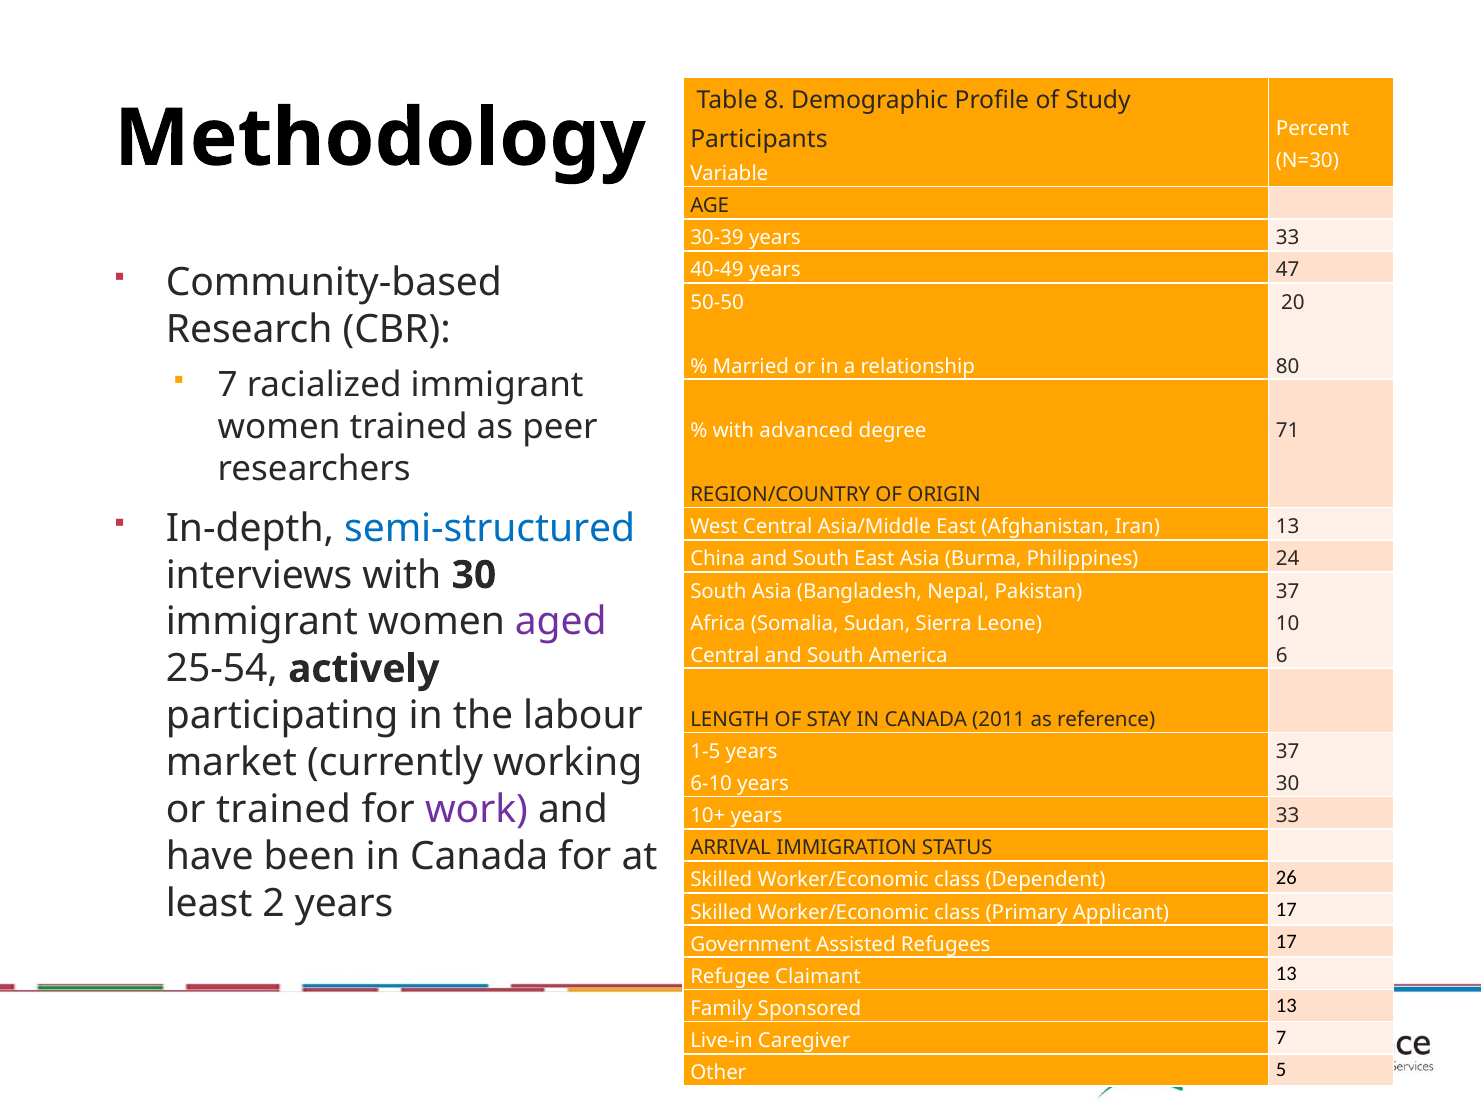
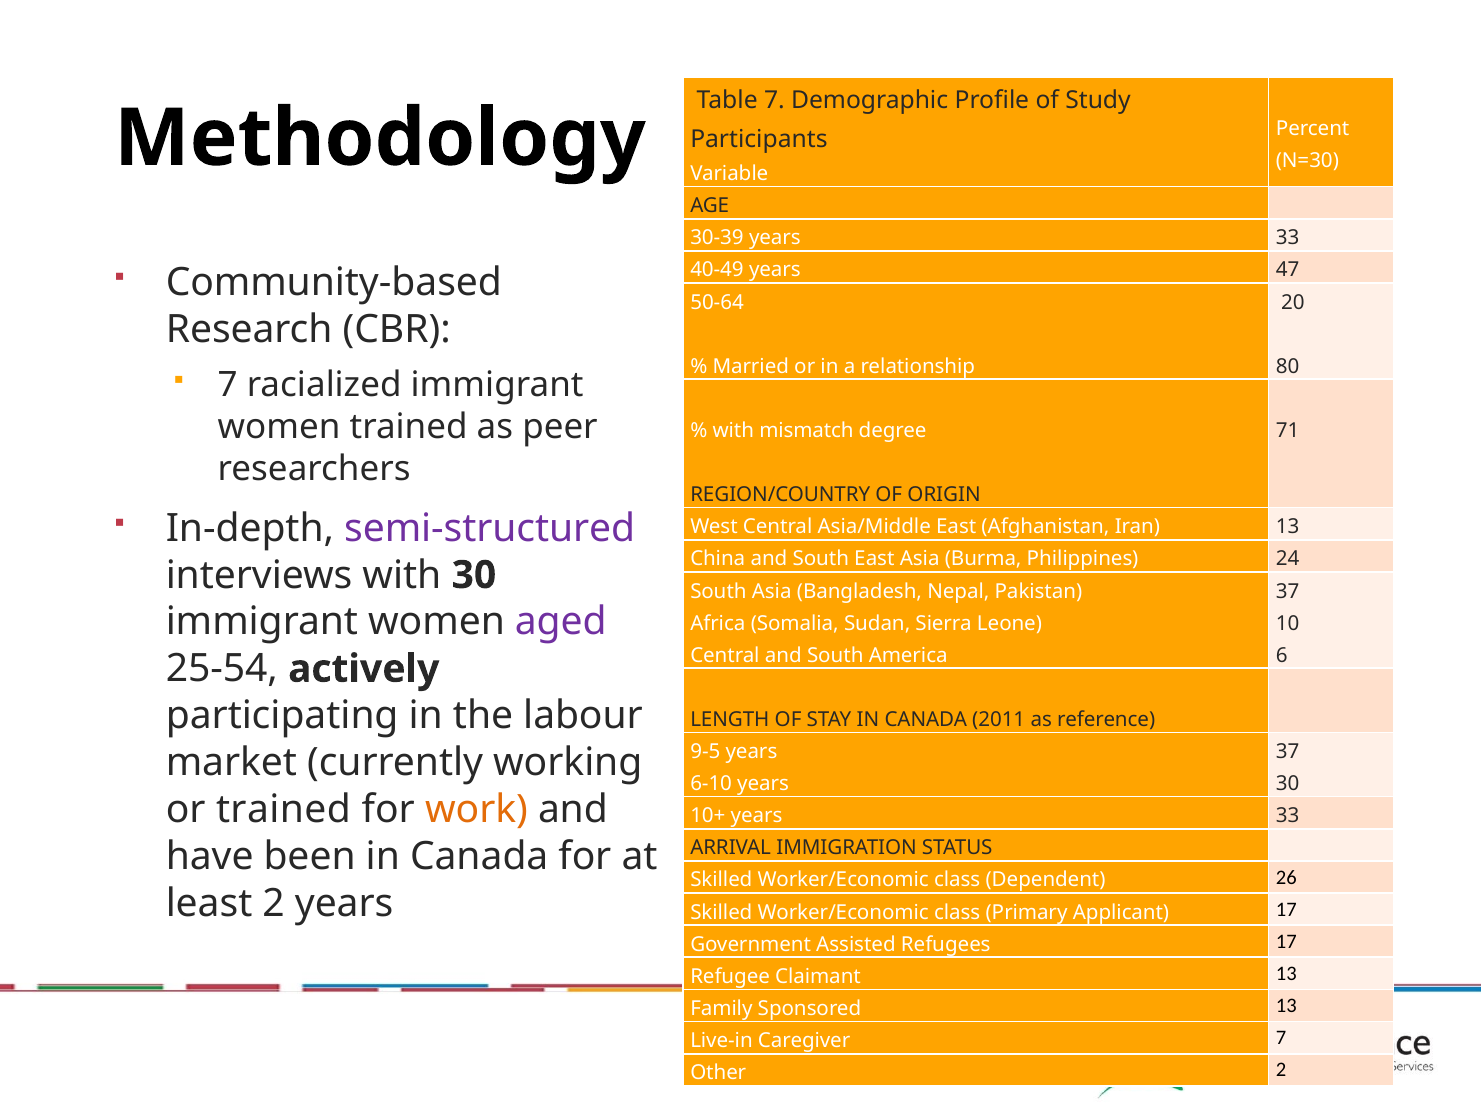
Table 8: 8 -> 7
50-50: 50-50 -> 50-64
advanced: advanced -> mismatch
semi-structured colour: blue -> purple
1-5: 1-5 -> 9-5
work colour: purple -> orange
Other 5: 5 -> 2
